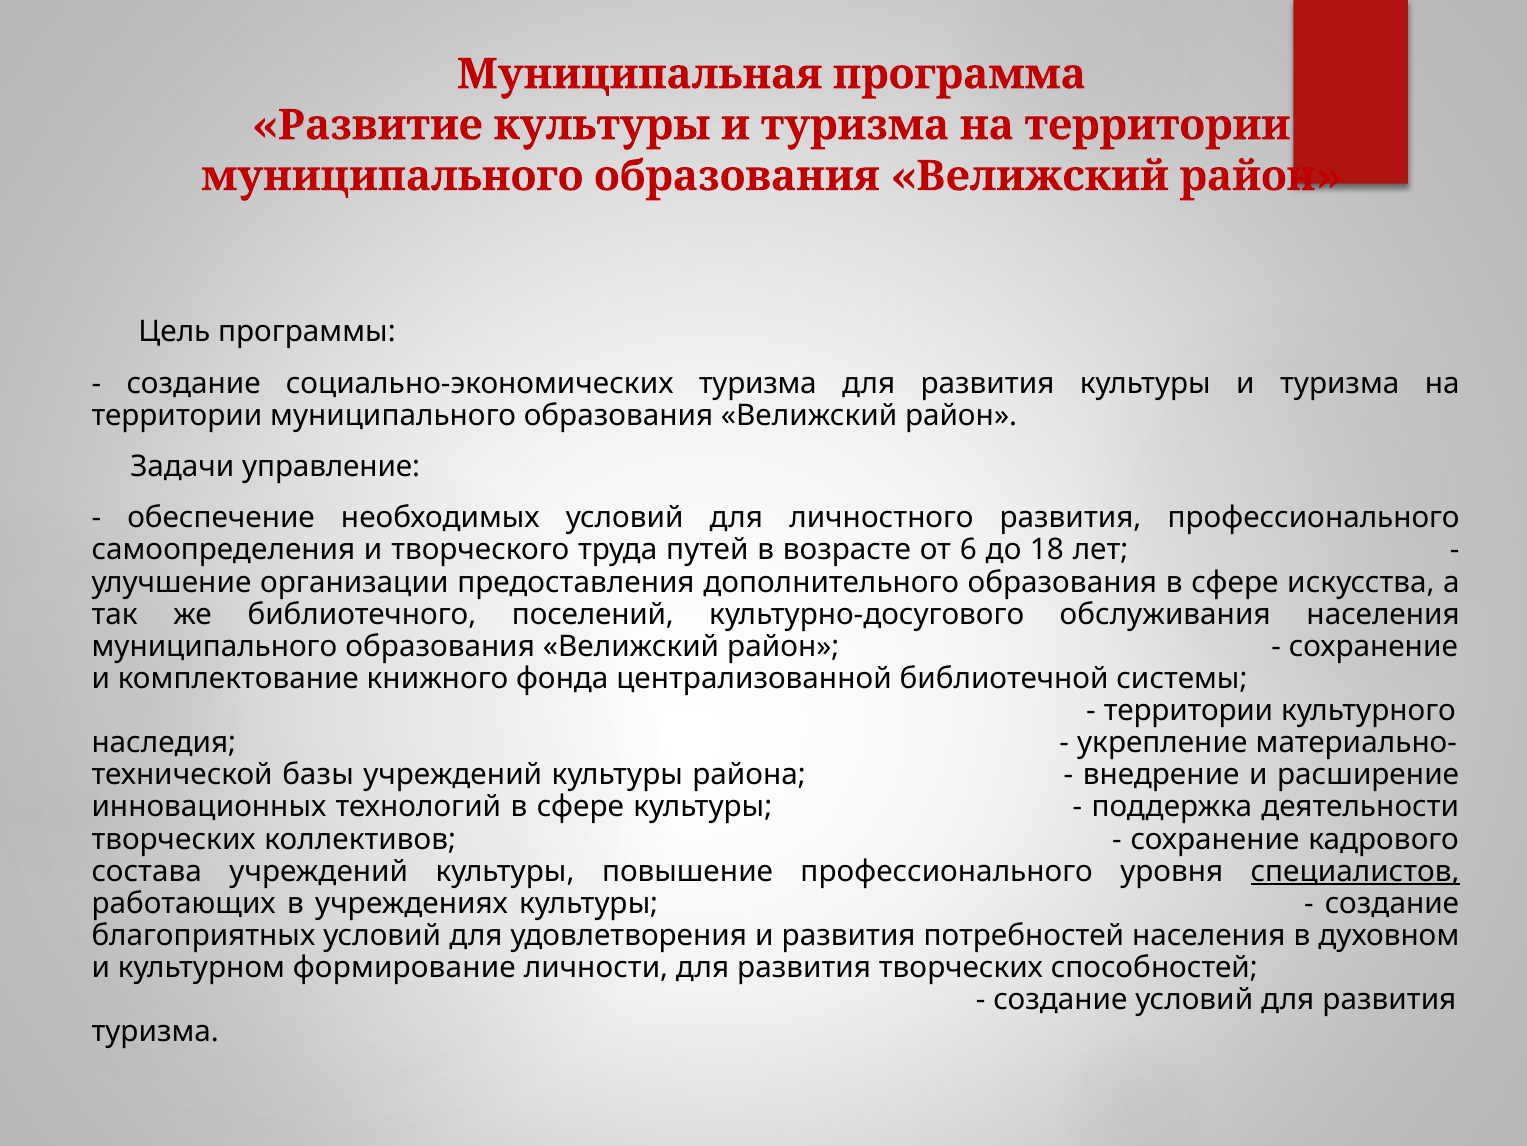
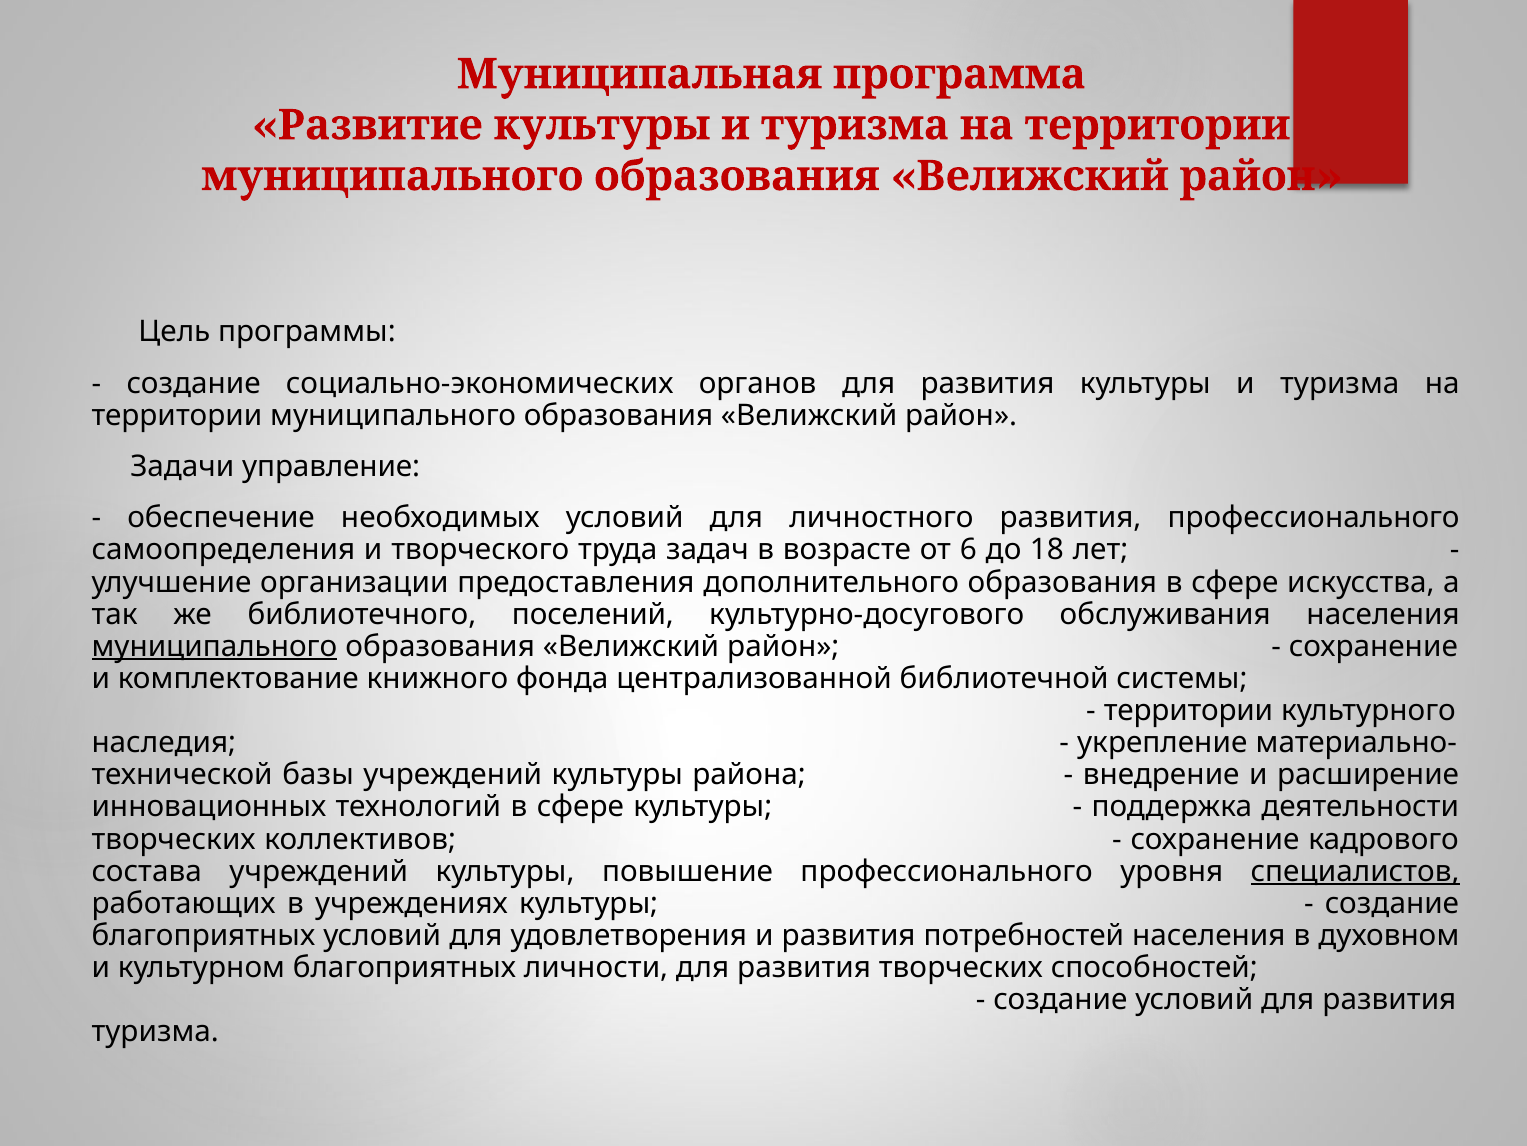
социально-экономических туризма: туризма -> органов
путей: путей -> задач
муниципального at (214, 646) underline: none -> present
культурном формирование: формирование -> благоприятных
